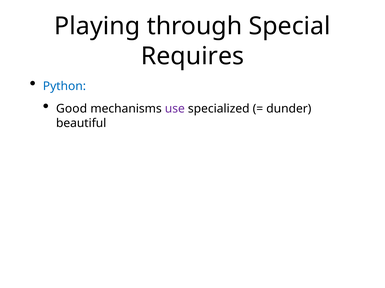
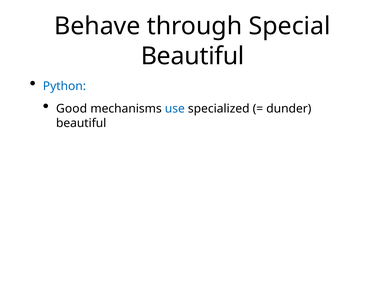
Playing: Playing -> Behave
Requires at (192, 56): Requires -> Beautiful
use colour: purple -> blue
